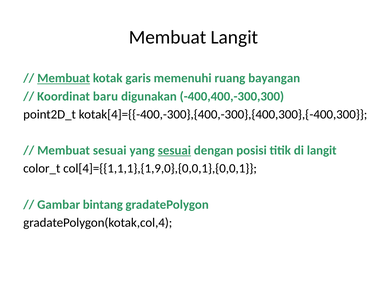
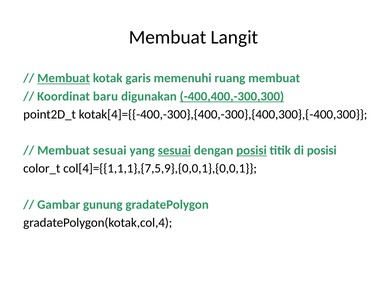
ruang bayangan: bayangan -> membuat
-400,400,-300,300 underline: none -> present
posisi at (251, 151) underline: none -> present
di langit: langit -> posisi
col[4]={{1,1,1},{1,9,0},{0,0,1},{0,0,1: col[4]={{1,1,1},{1,9,0},{0,0,1},{0,0,1 -> col[4]={{1,1,1},{7,5,9},{0,0,1},{0,0,1
bintang: bintang -> gunung
